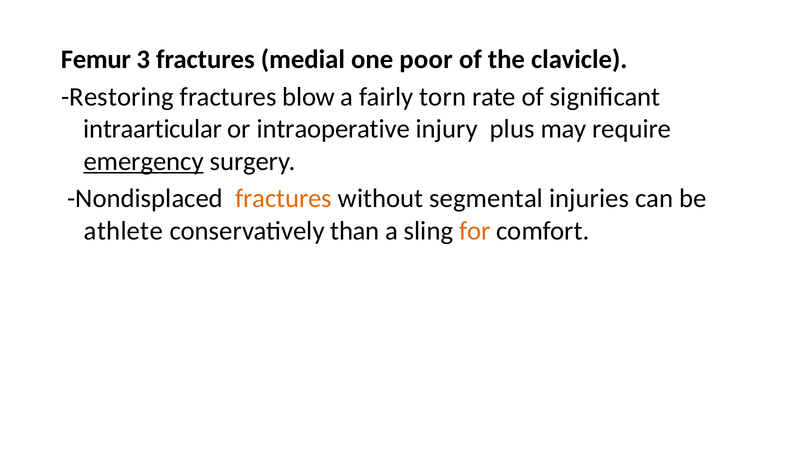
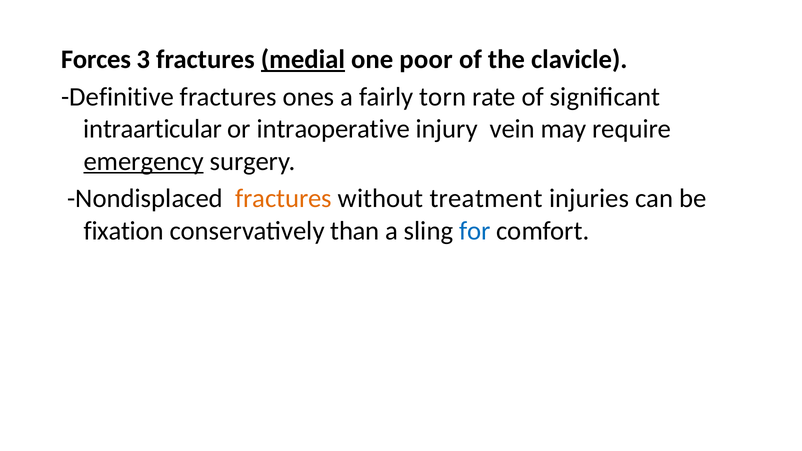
Femur: Femur -> Forces
medial underline: none -> present
Restoring: Restoring -> Definitive
blow: blow -> ones
plus: plus -> vein
segmental: segmental -> treatment
athlete: athlete -> fixation
for colour: orange -> blue
